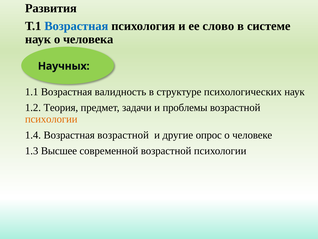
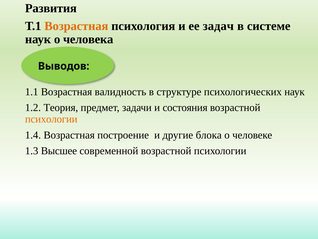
Возрастная at (76, 26) colour: blue -> orange
слово: слово -> задач
Научных: Научных -> Выводов
проблемы: проблемы -> состояния
Возрастная возрастной: возрастной -> построение
опрос: опрос -> блока
